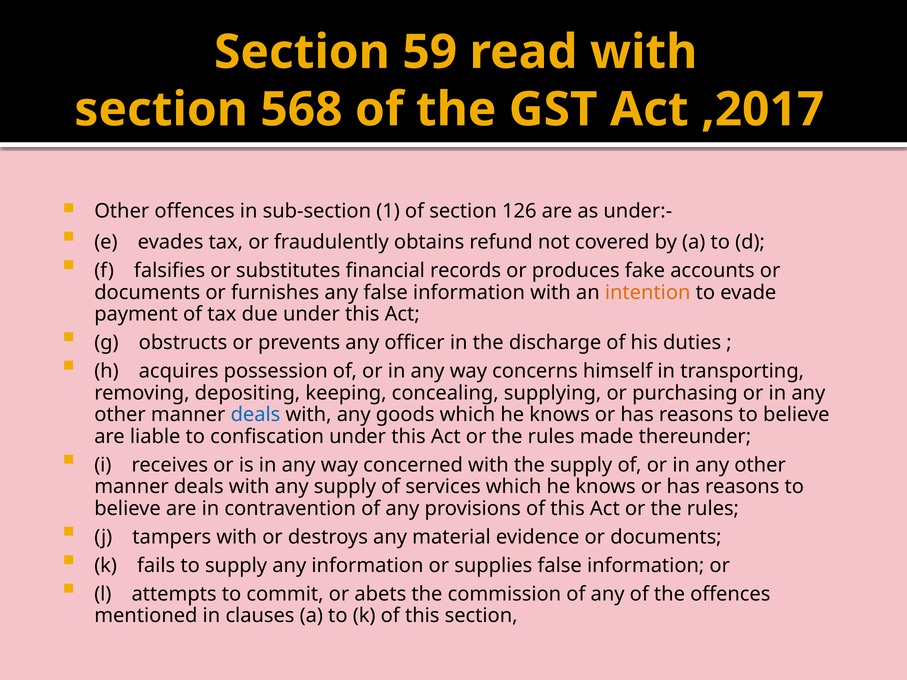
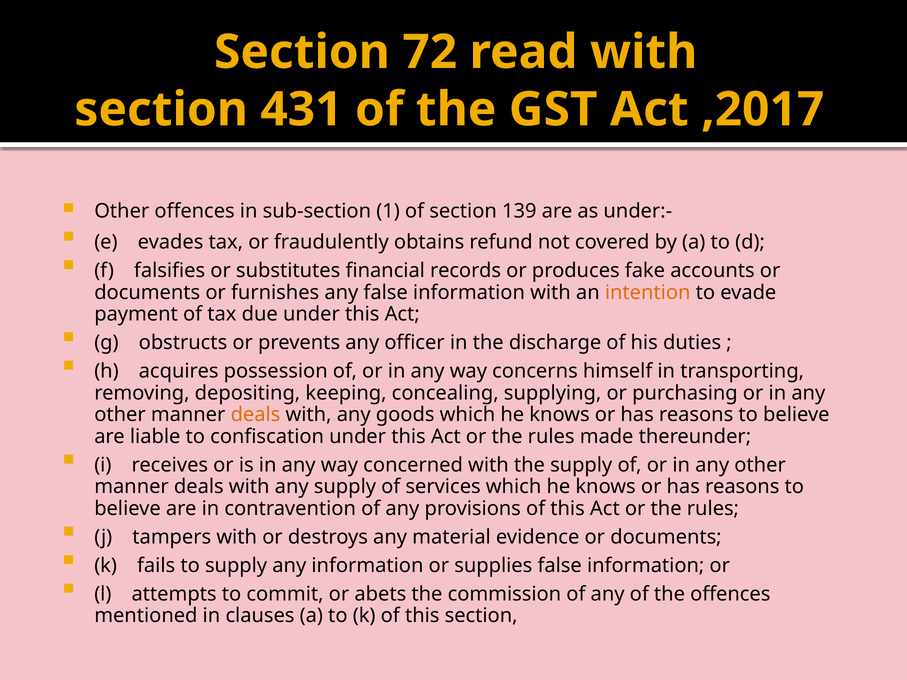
59: 59 -> 72
568: 568 -> 431
126: 126 -> 139
deals at (256, 415) colour: blue -> orange
